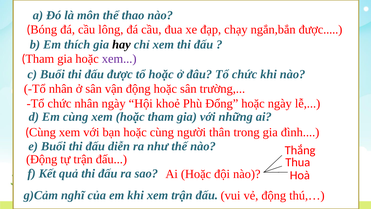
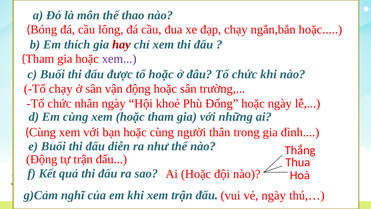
ngắn,bắn được: được -> hoặc
hay colour: black -> red
Tổ nhân: nhân -> chạy
vẻ động: động -> ngày
